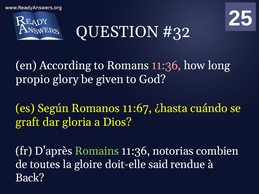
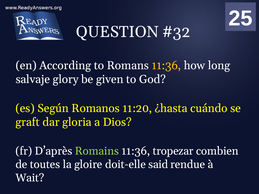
11:36 at (166, 66) colour: pink -> yellow
propio: propio -> salvaje
11:67: 11:67 -> 11:20
notorias: notorias -> tropezar
Back: Back -> Wait
